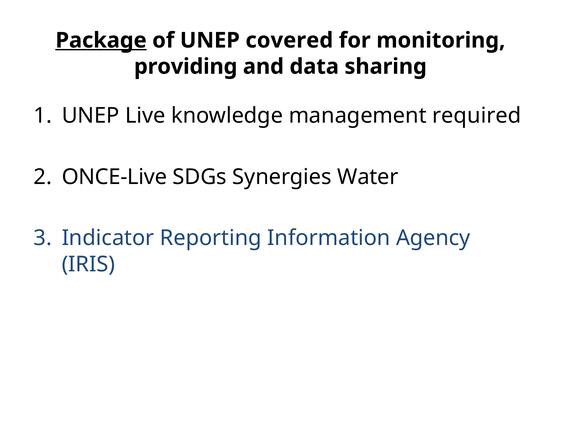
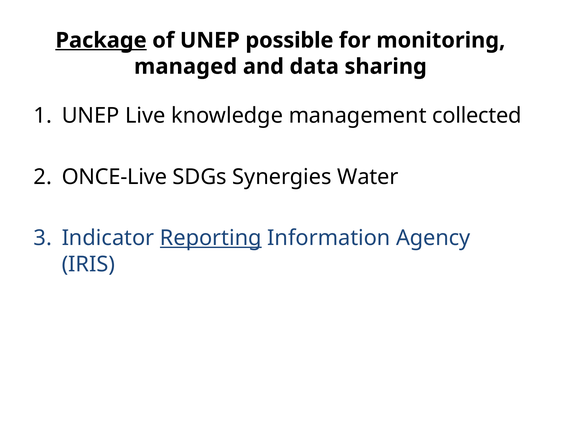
covered: covered -> possible
providing: providing -> managed
required: required -> collected
Reporting underline: none -> present
